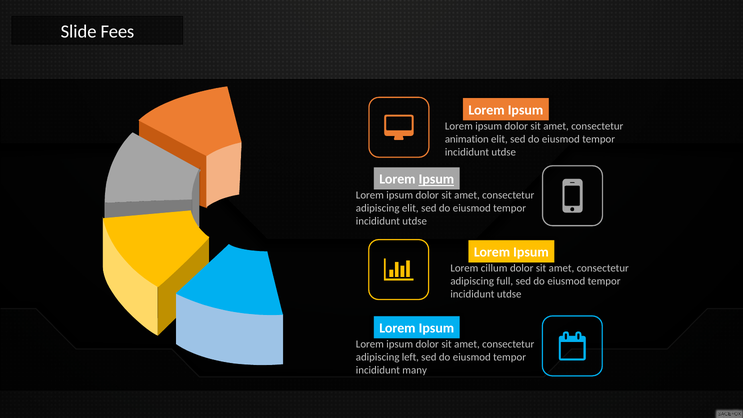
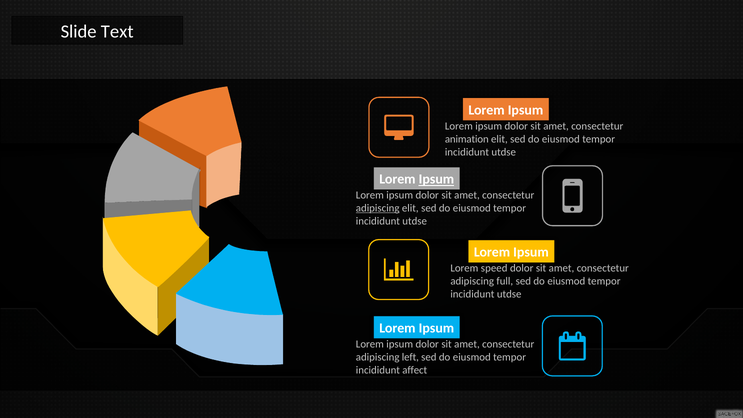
Fees: Fees -> Text
adipiscing at (378, 208) underline: none -> present
cillum: cillum -> speed
many: many -> affect
